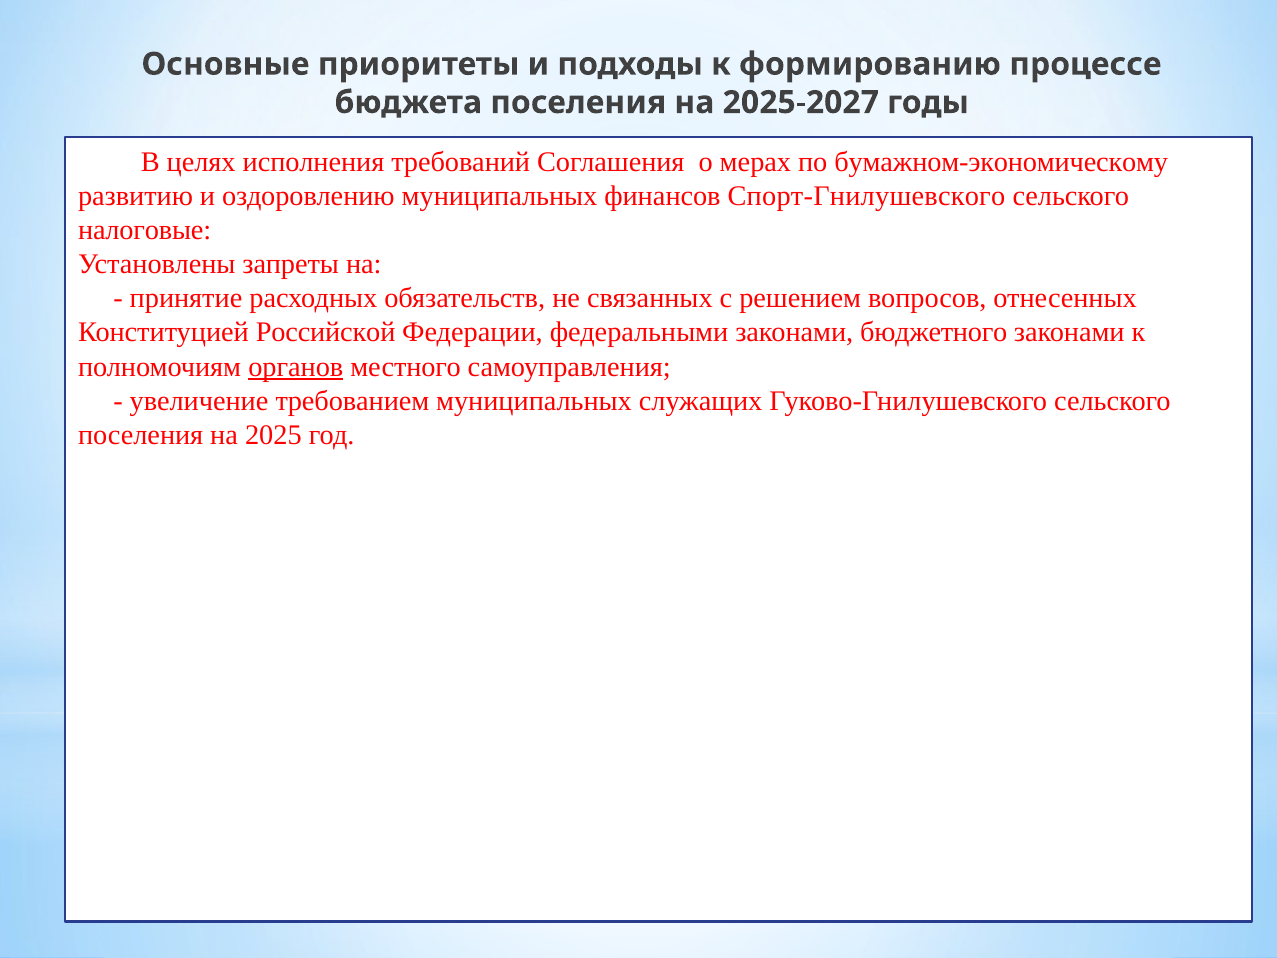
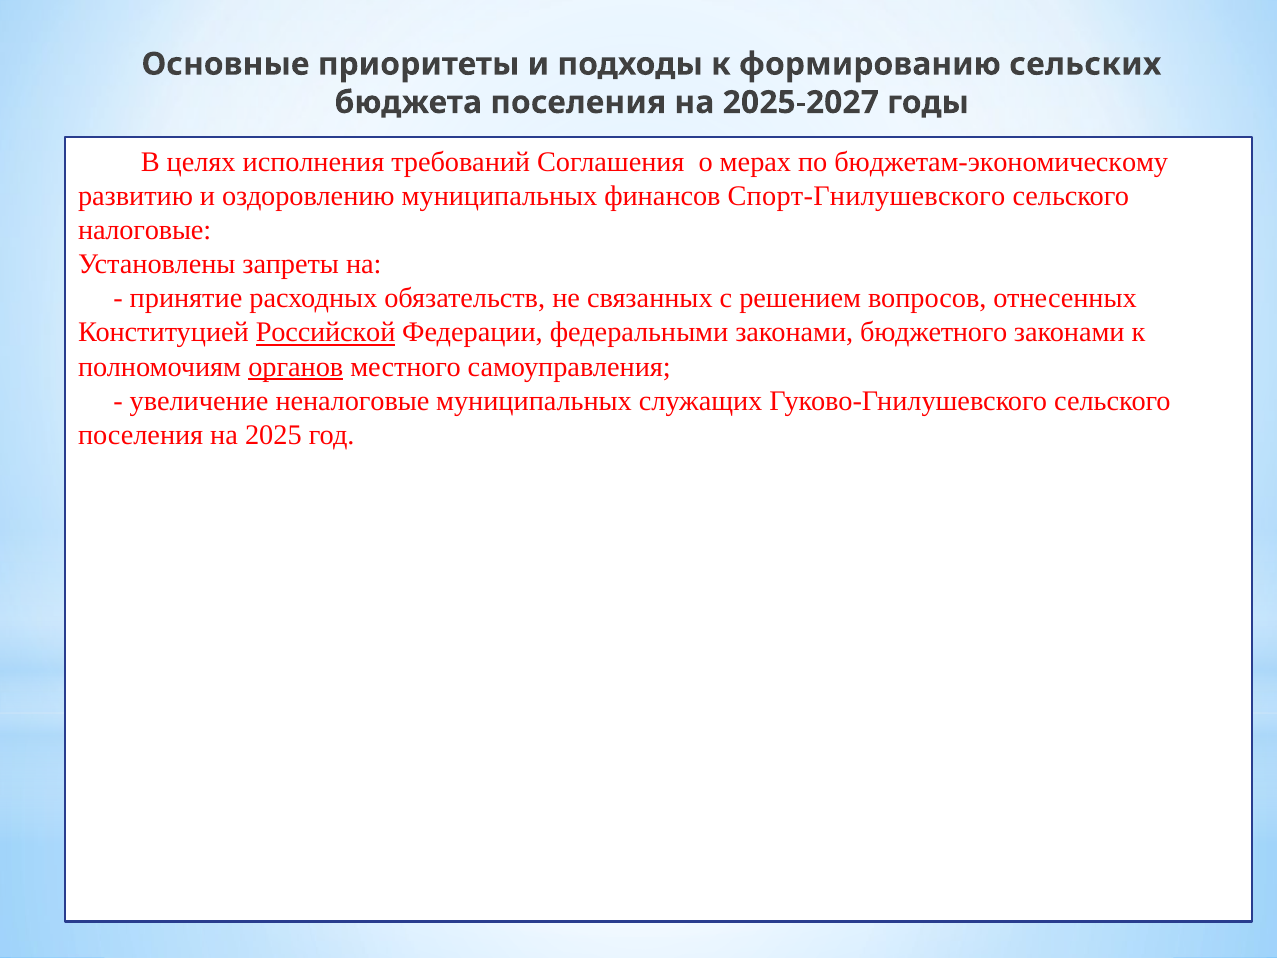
процессе: процессе -> сельских
бумажном-экономическому: бумажном-экономическому -> бюджетам-экономическому
Российской underline: none -> present
требованием: требованием -> неналоговые
